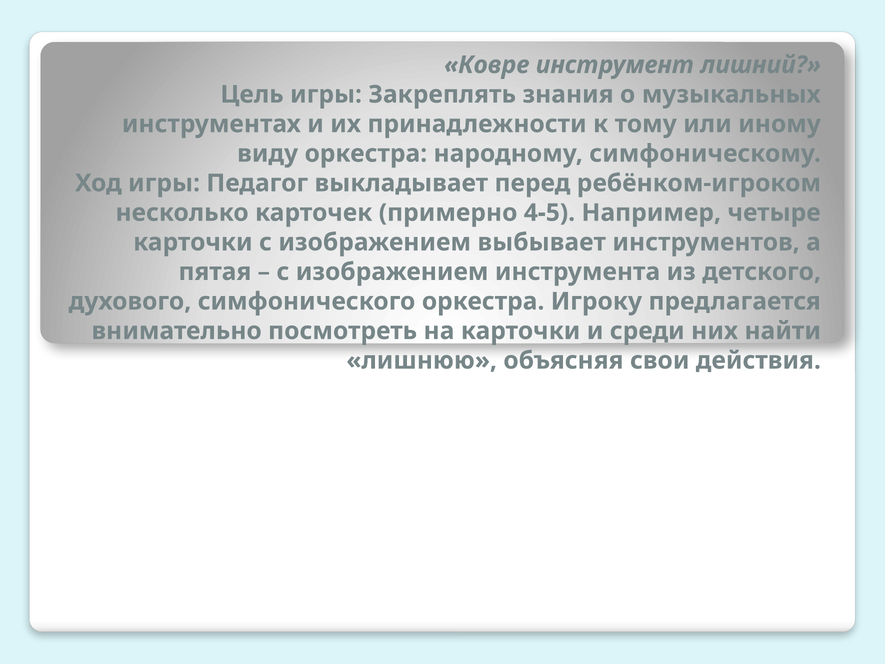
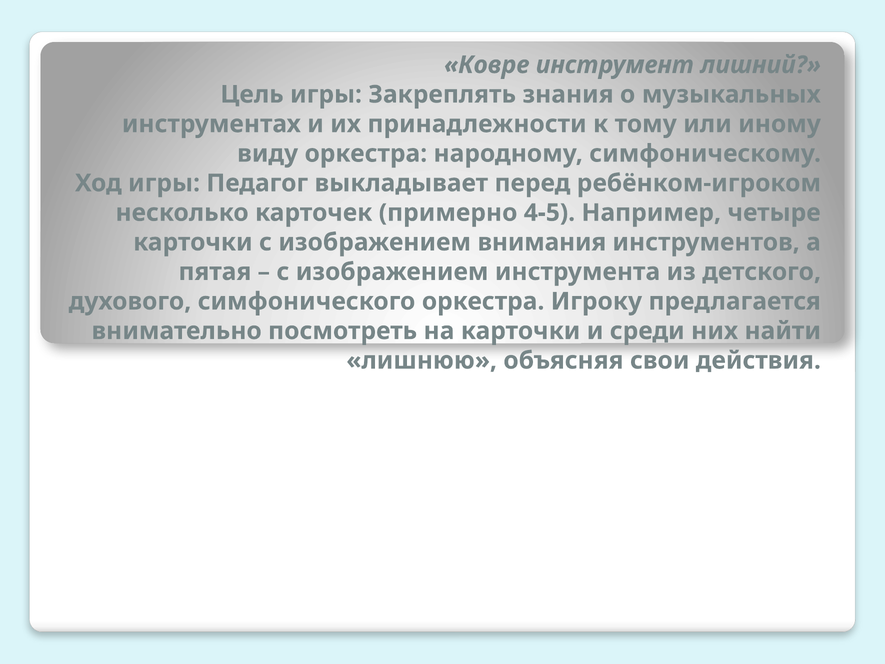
выбывает: выбывает -> внимания
